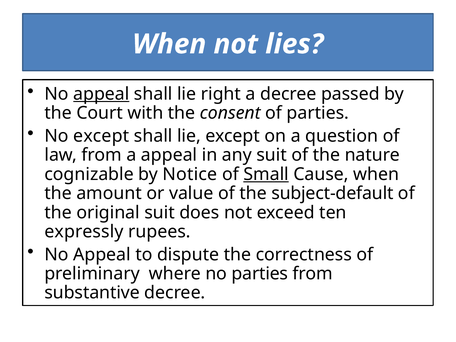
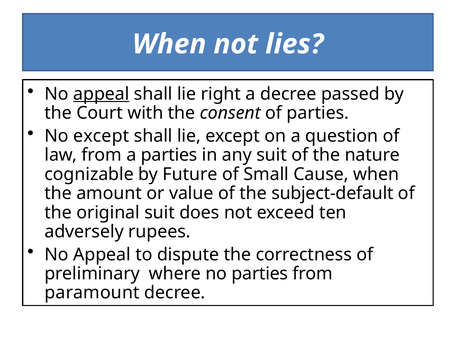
a appeal: appeal -> parties
Notice: Notice -> Future
Small underline: present -> none
expressly: expressly -> adversely
substantive: substantive -> paramount
